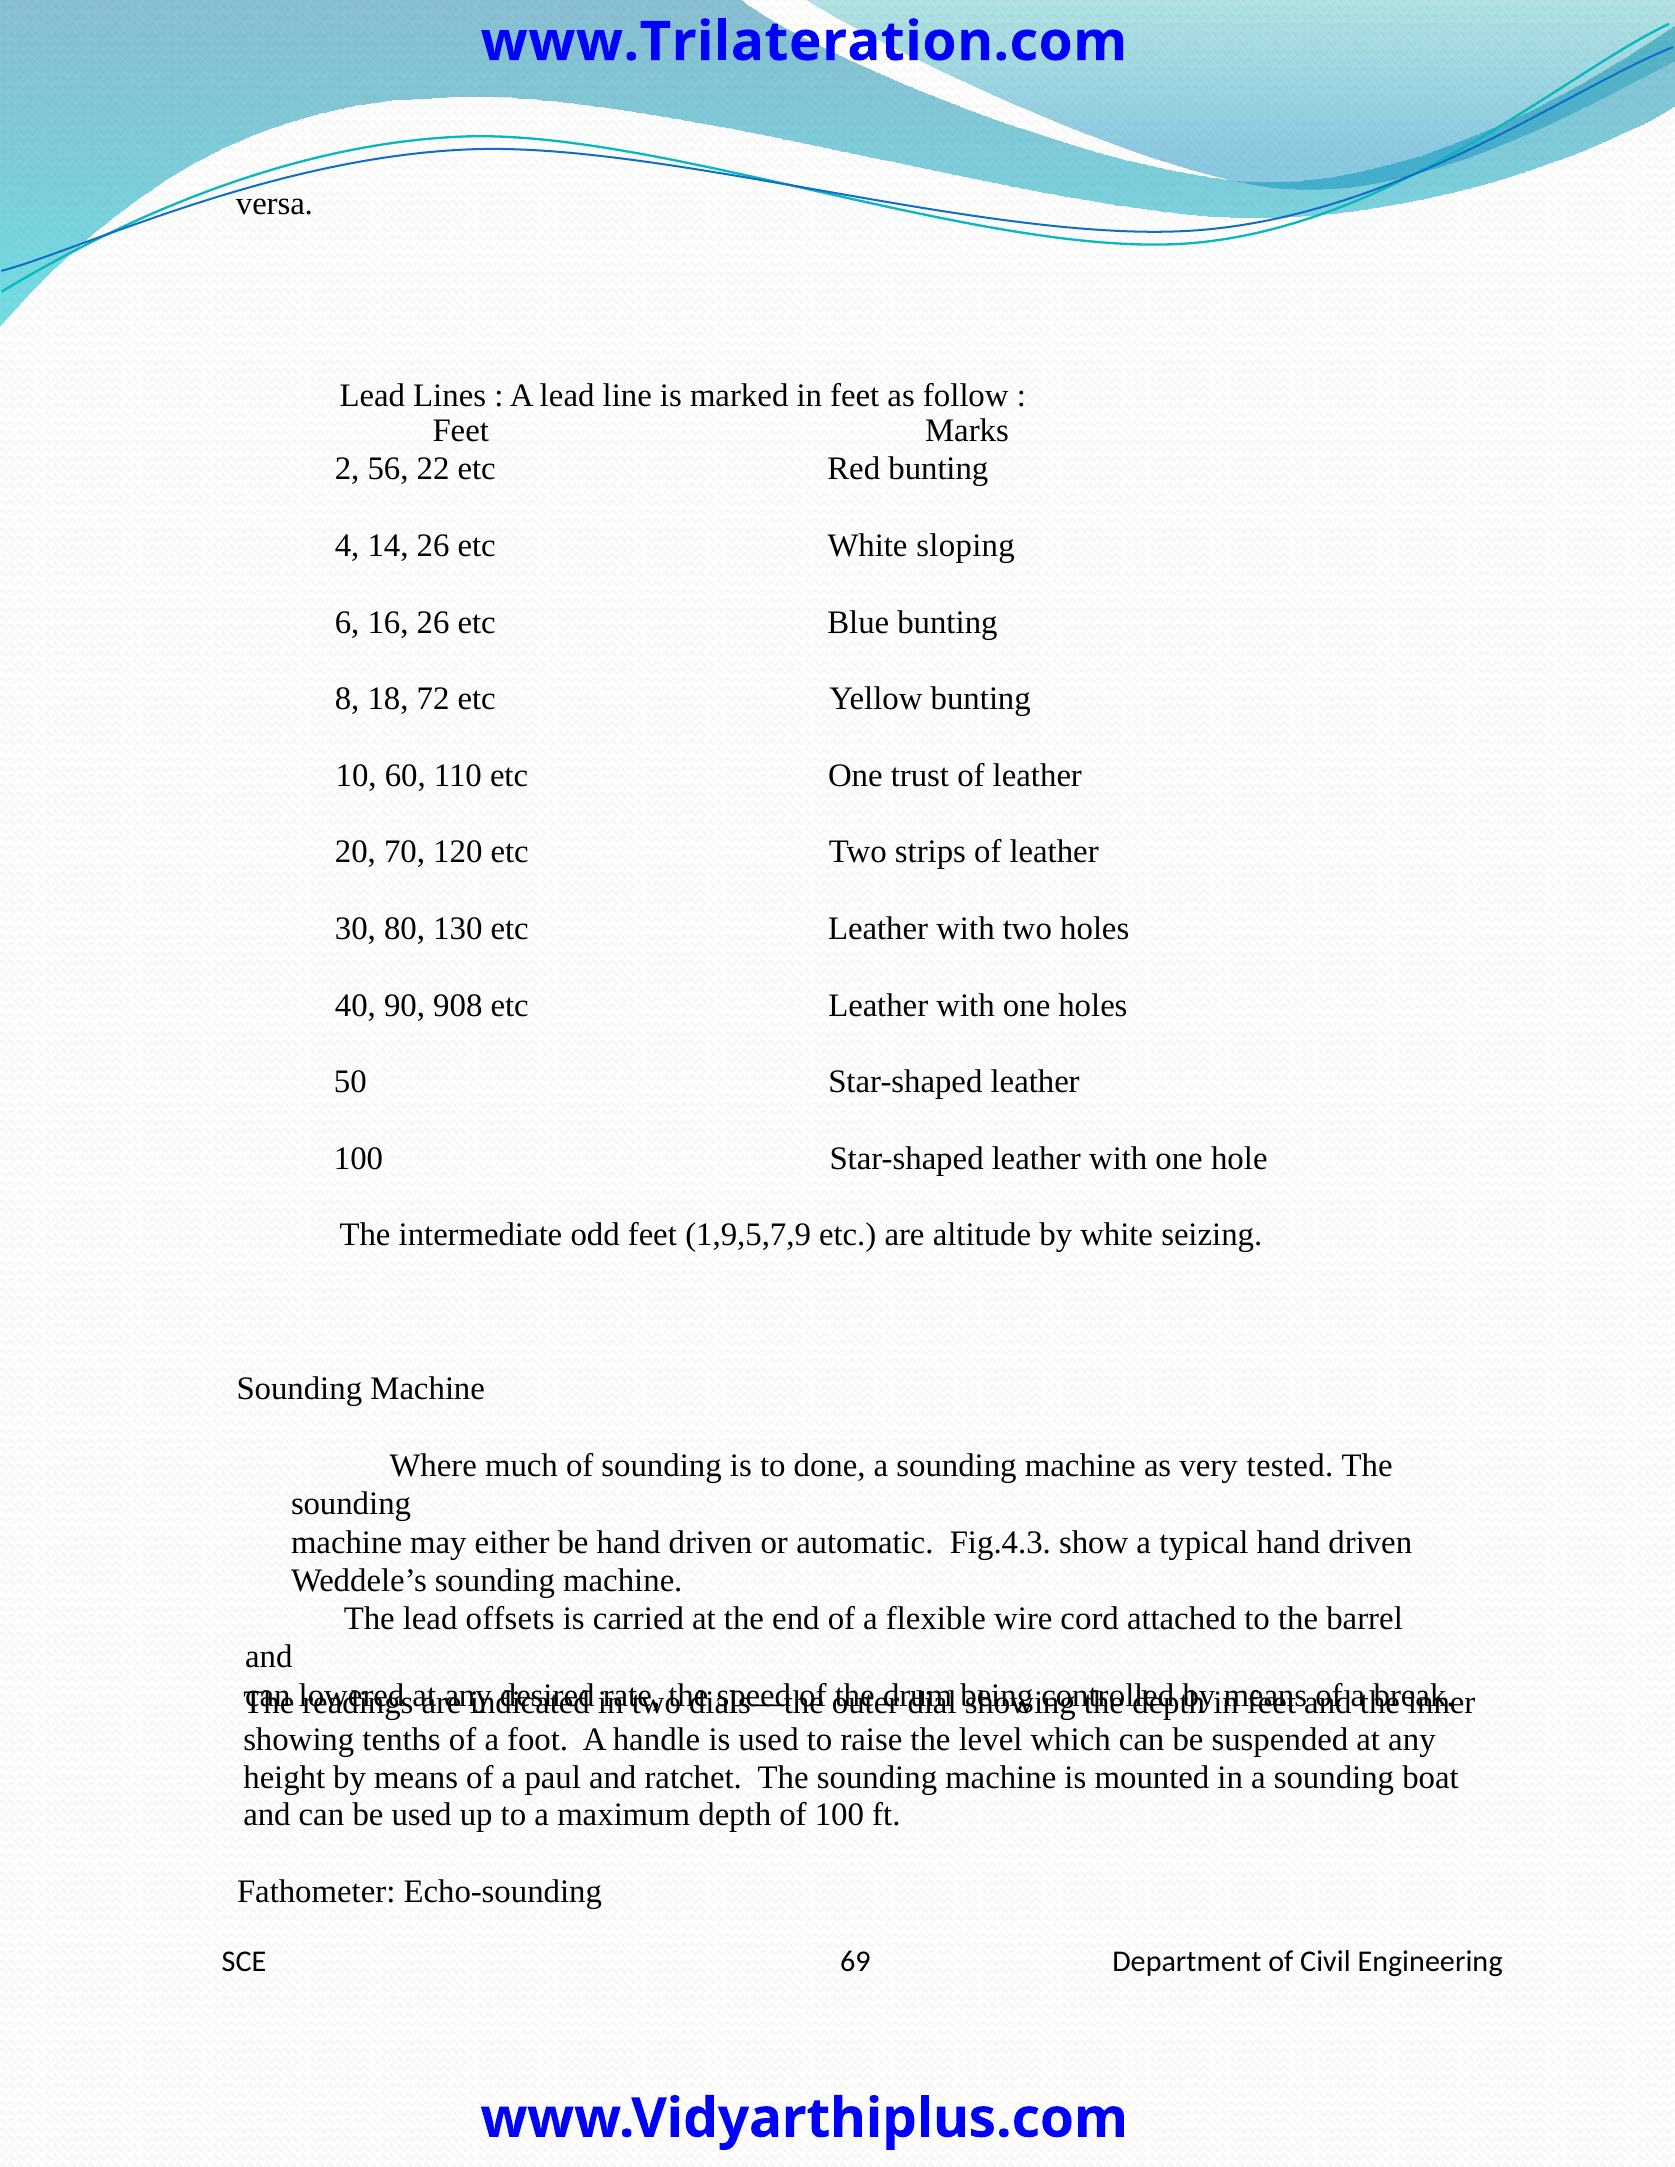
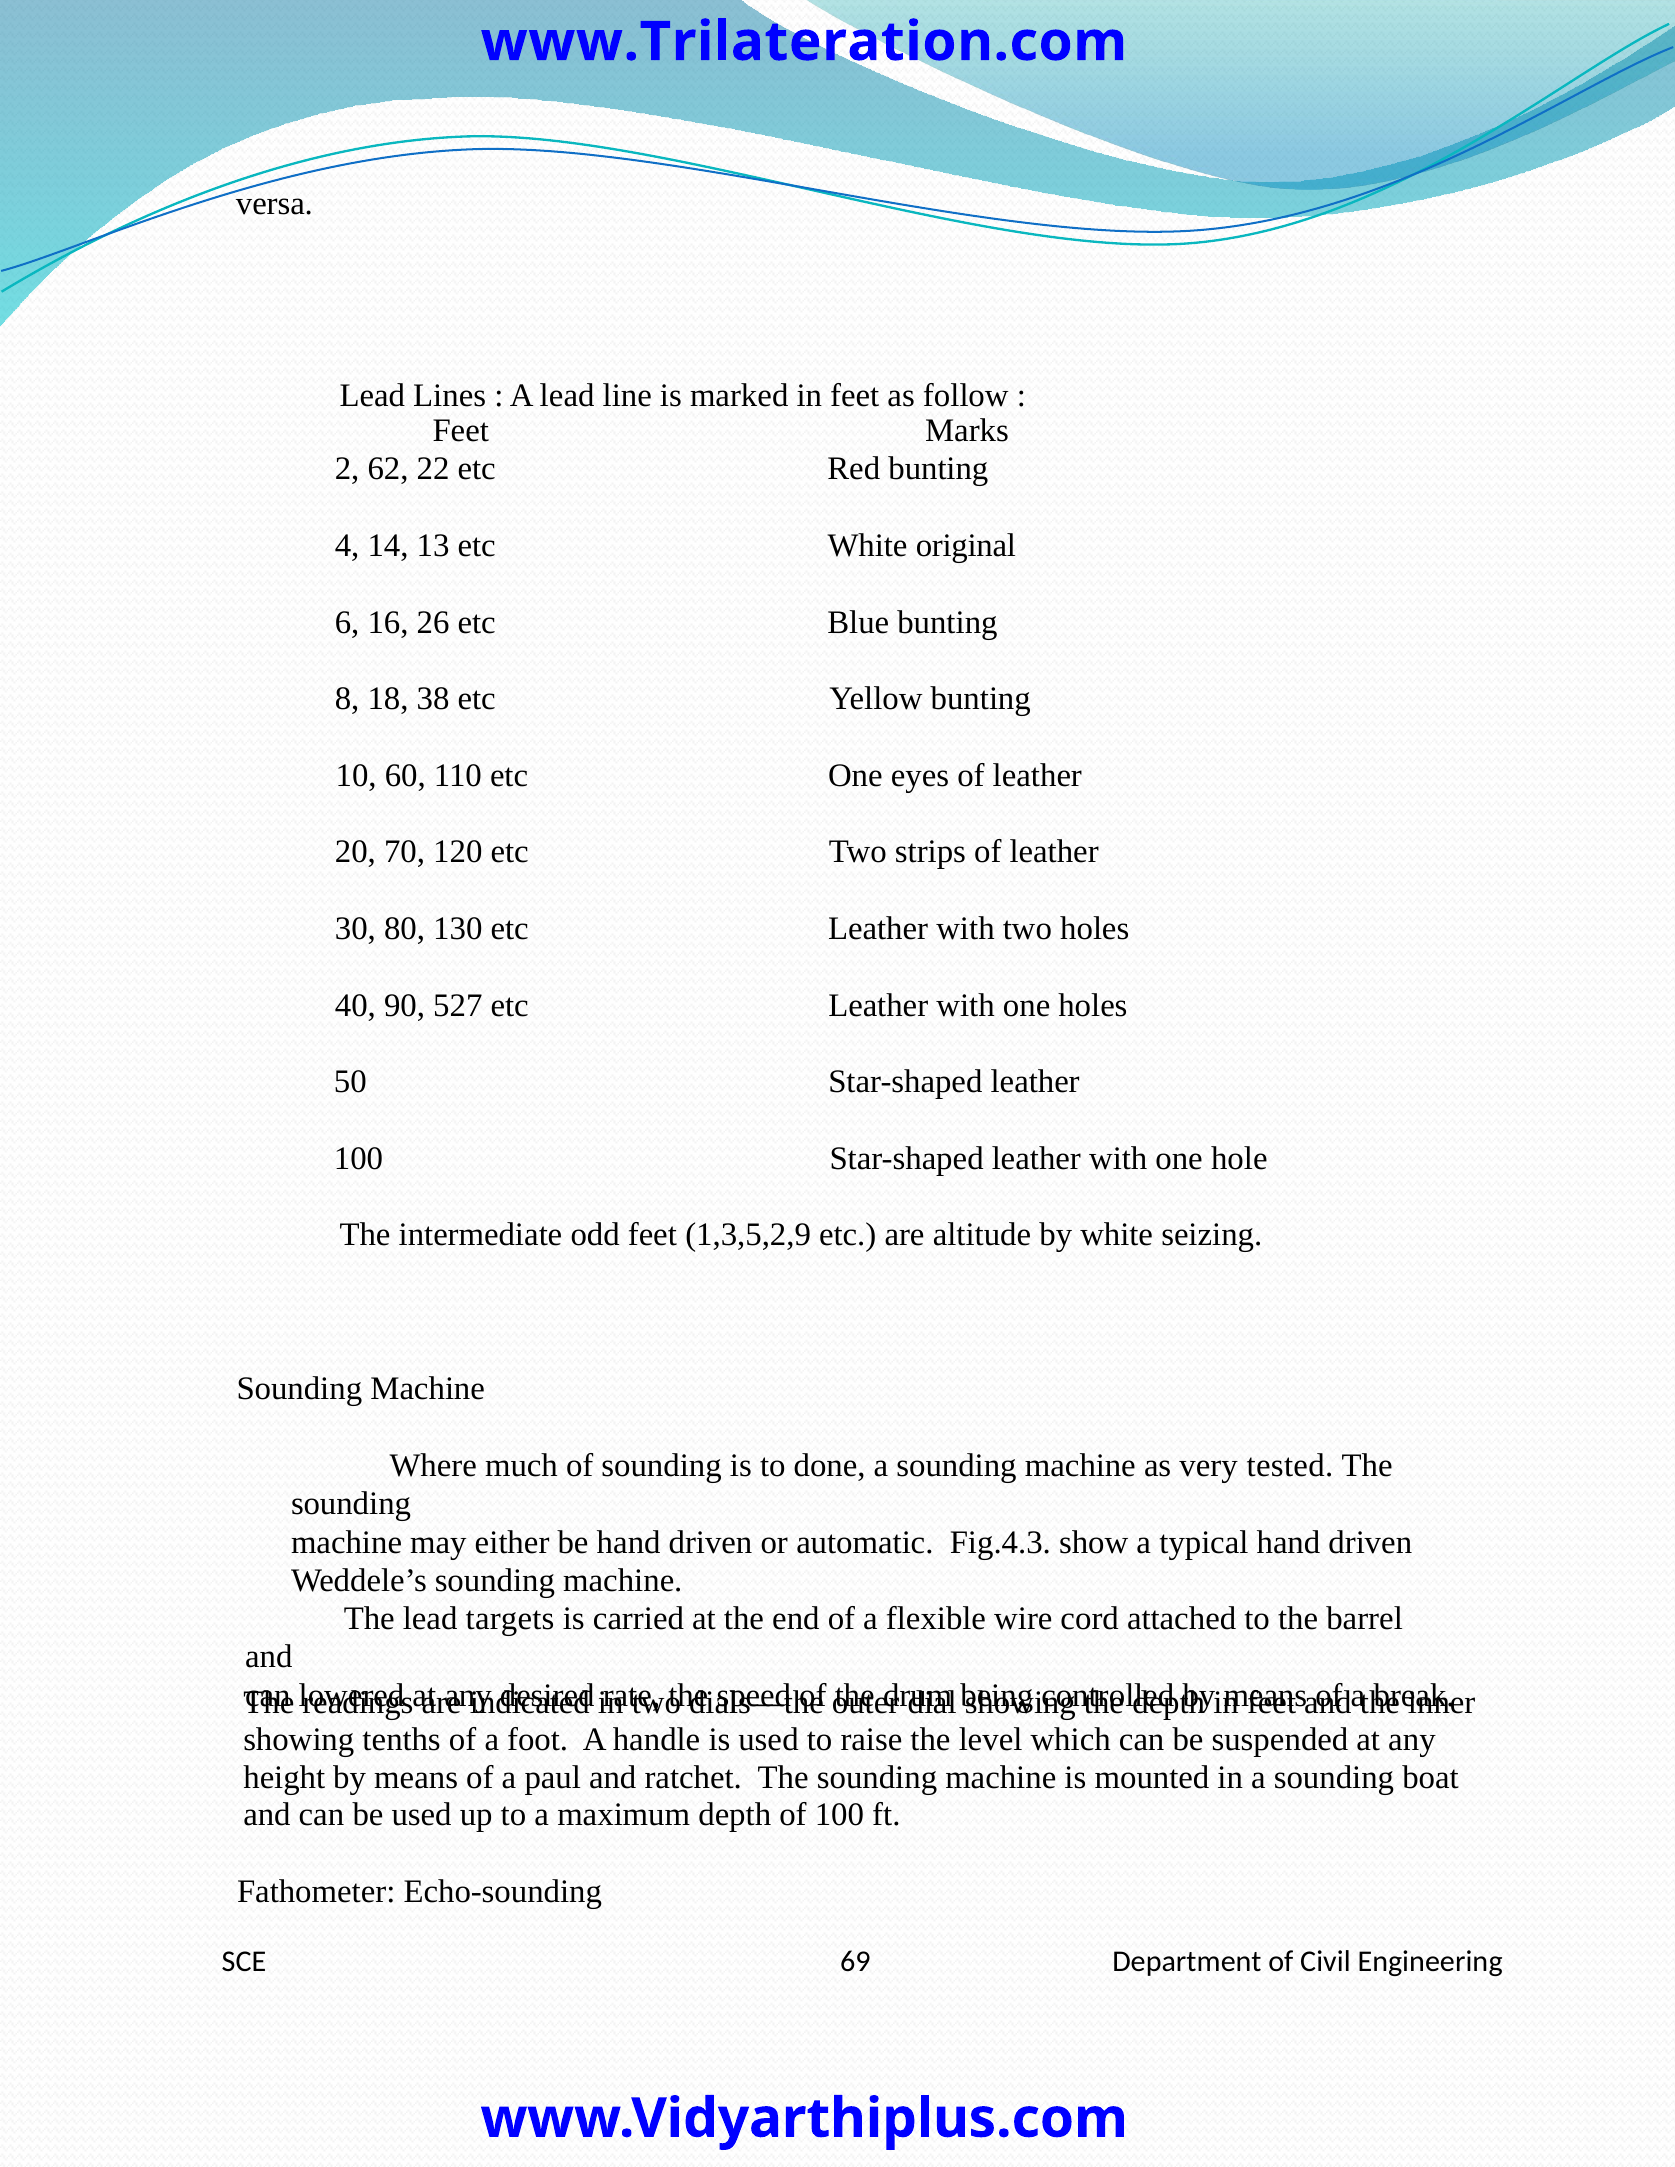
56: 56 -> 62
14 26: 26 -> 13
sloping: sloping -> original
72: 72 -> 38
trust: trust -> eyes
908: 908 -> 527
1,9,5,7,9: 1,9,5,7,9 -> 1,3,5,2,9
offsets: offsets -> targets
